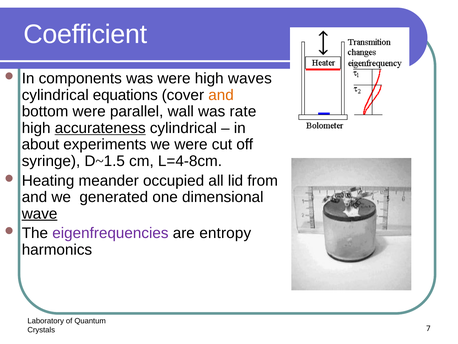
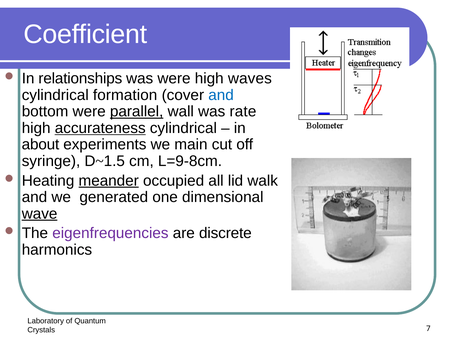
components: components -> relationships
equations: equations -> formation
and at (221, 95) colour: orange -> blue
parallel underline: none -> present
we were: were -> main
L=4-8cm: L=4-8cm -> L=9-8cm
meander underline: none -> present
from: from -> walk
entropy: entropy -> discrete
